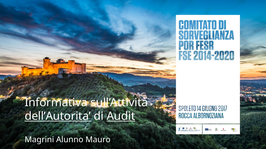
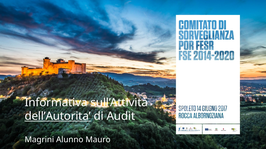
Audit underline: present -> none
